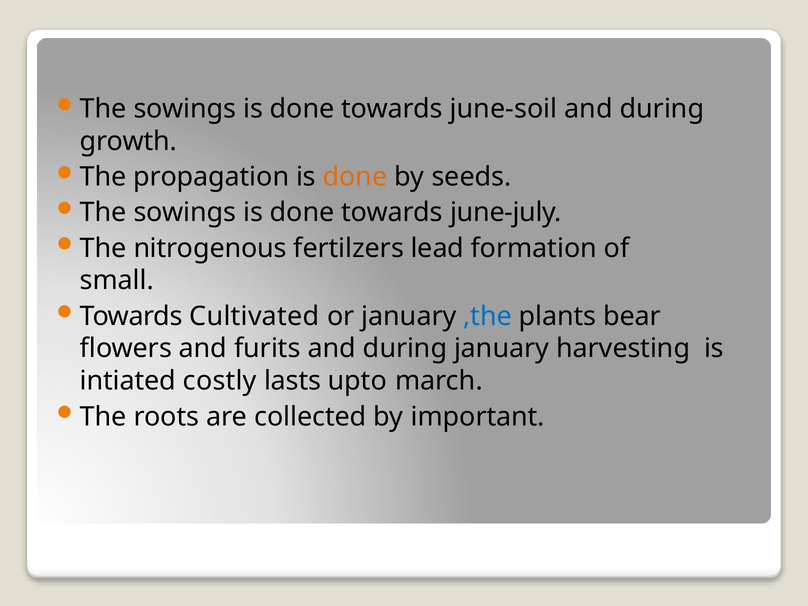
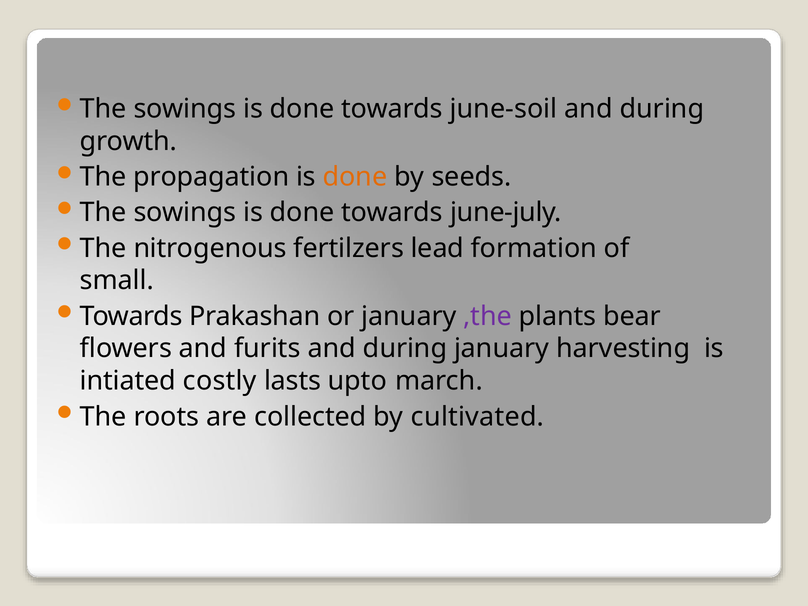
Cultivated: Cultivated -> Prakashan
,the colour: blue -> purple
important: important -> cultivated
